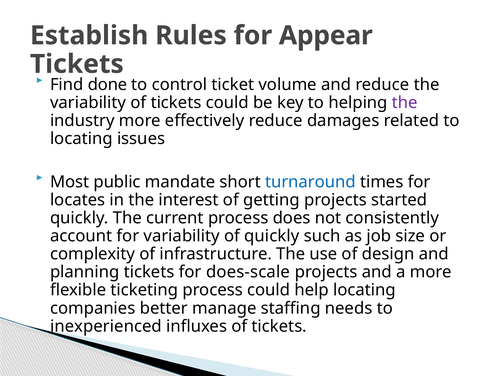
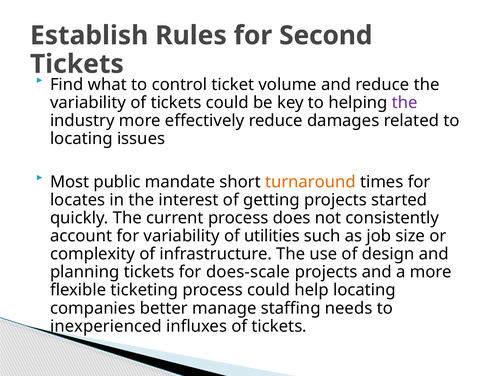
Appear: Appear -> Second
done: done -> what
turnaround colour: blue -> orange
of quickly: quickly -> utilities
